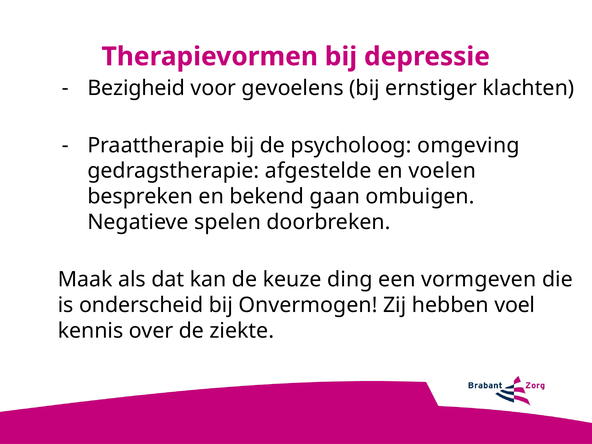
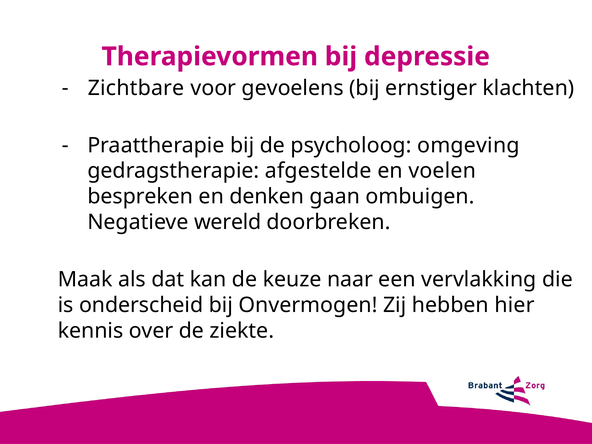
Bezigheid: Bezigheid -> Zichtbare
bekend: bekend -> denken
spelen: spelen -> wereld
ding: ding -> naar
vormgeven: vormgeven -> vervlakking
voel: voel -> hier
